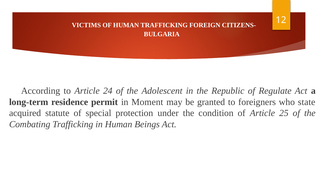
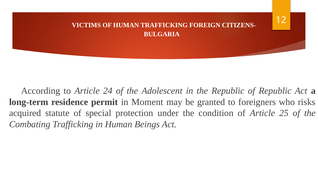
of Regulate: Regulate -> Republic
state: state -> risks
